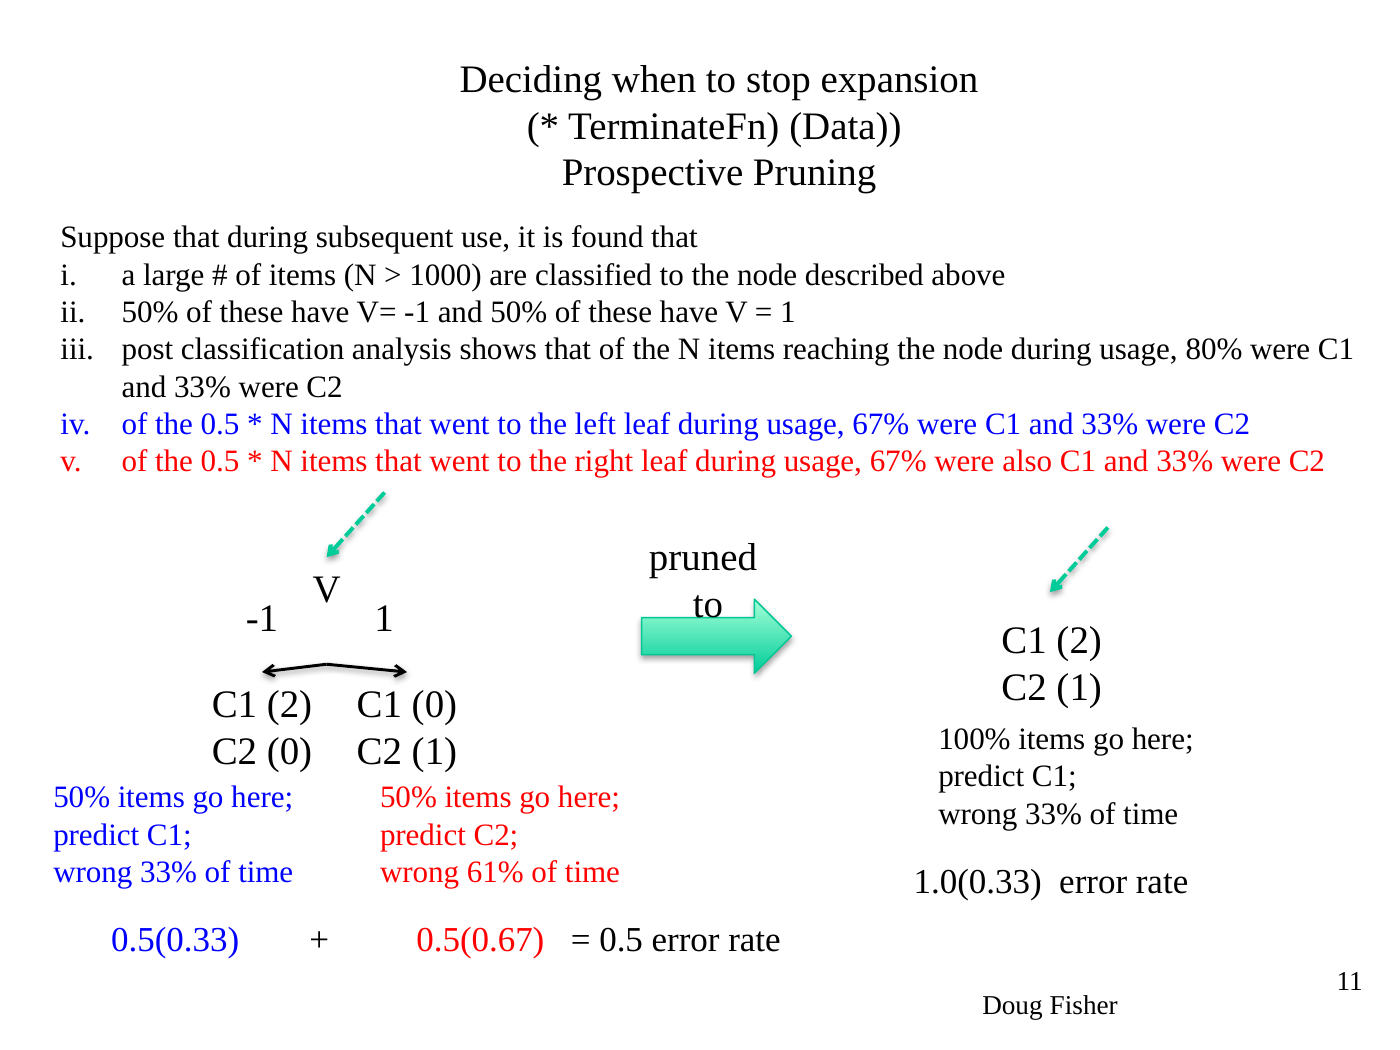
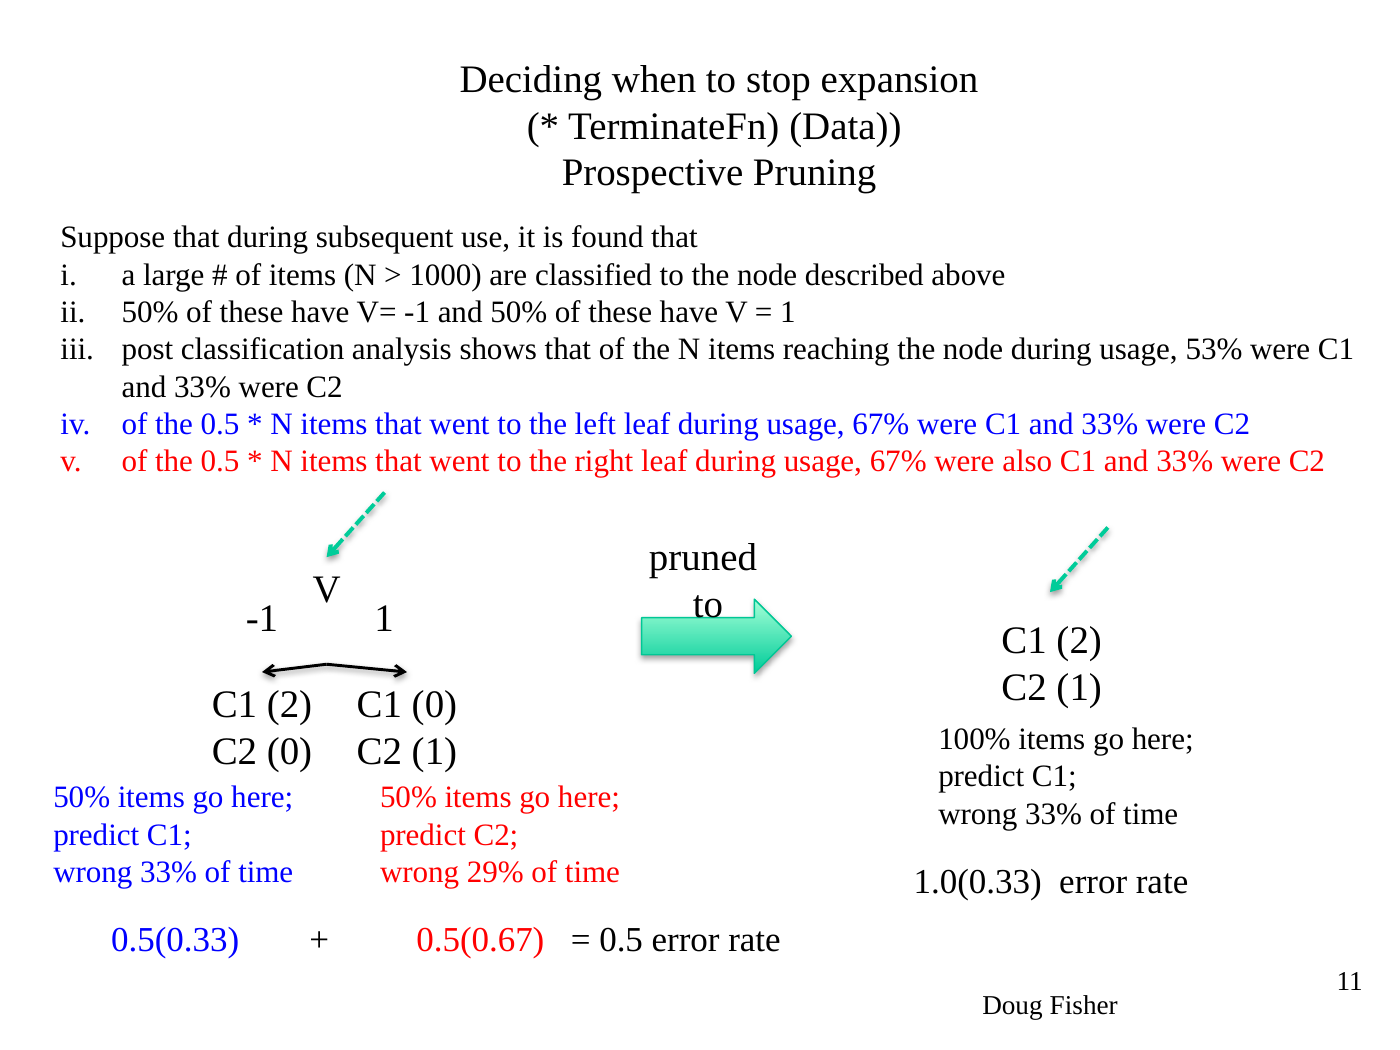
80%: 80% -> 53%
61%: 61% -> 29%
